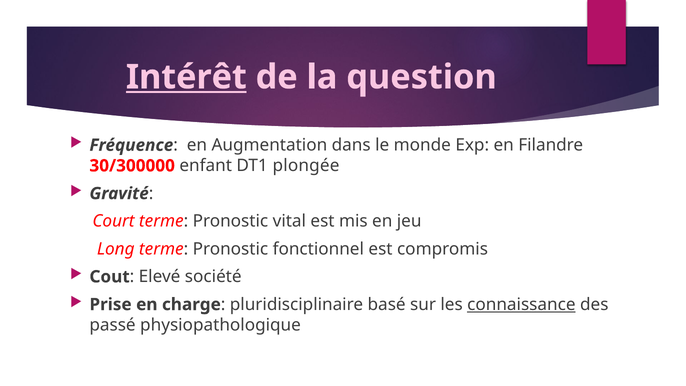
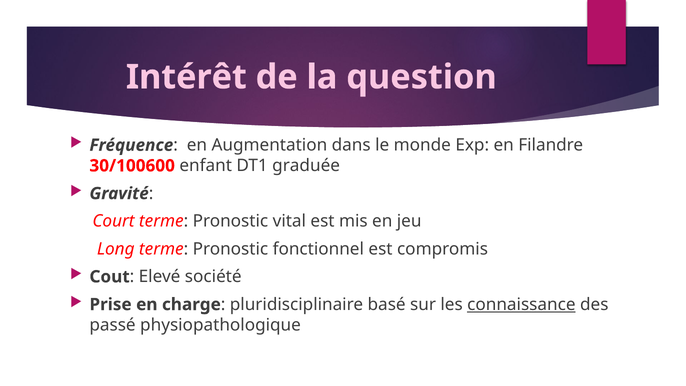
Intérêt underline: present -> none
30/300000: 30/300000 -> 30/100600
plongée: plongée -> graduée
